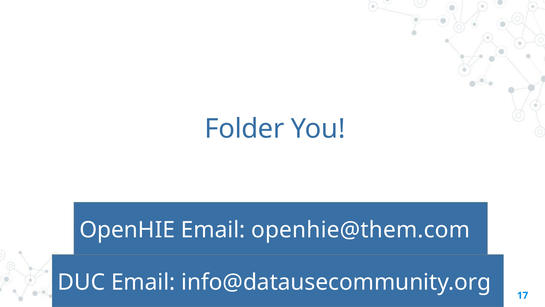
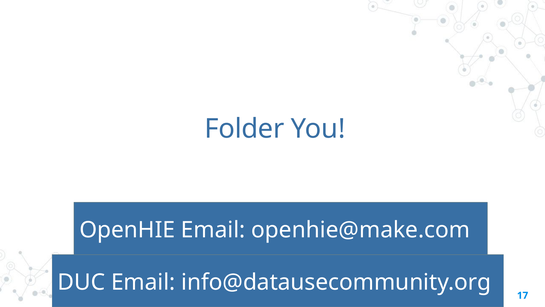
openhie@them.com: openhie@them.com -> openhie@make.com
